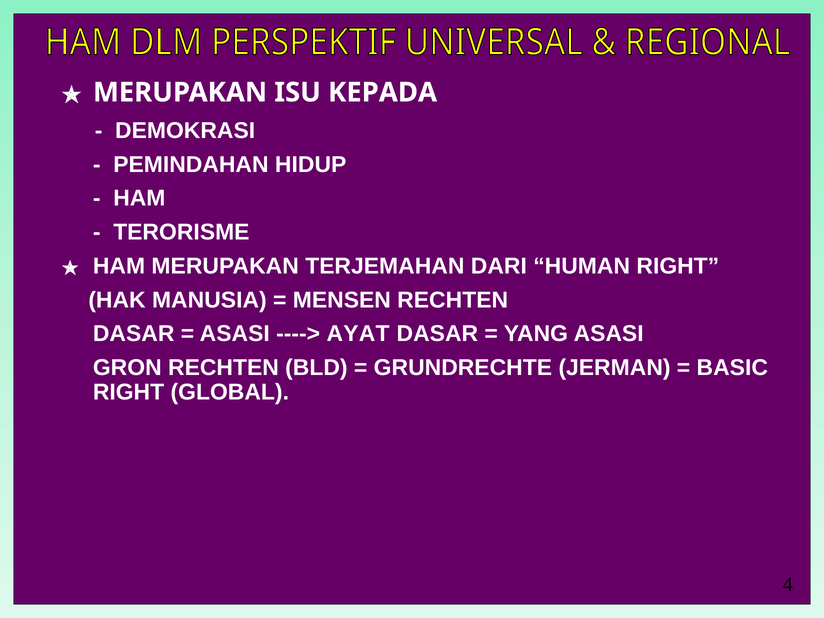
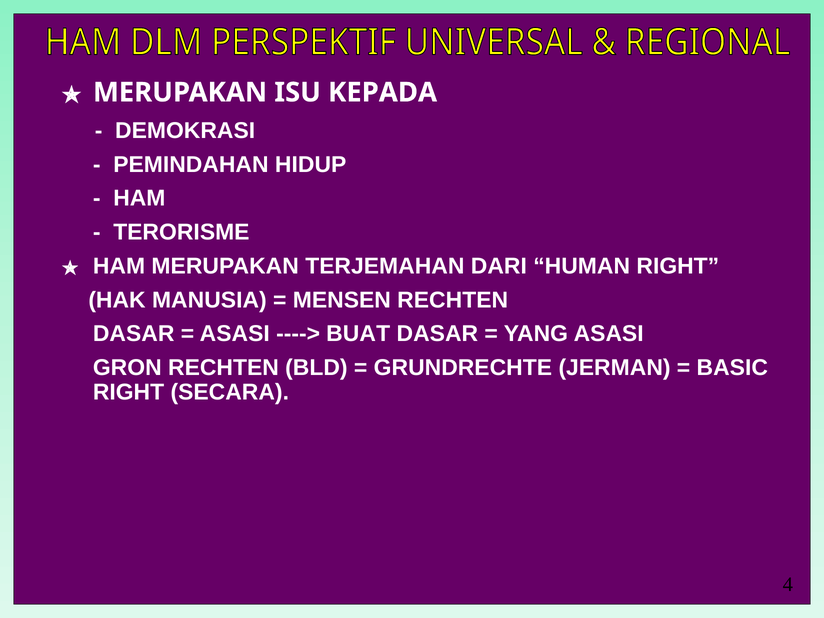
AYAT: AYAT -> BUAT
GLOBAL: GLOBAL -> SECARA
